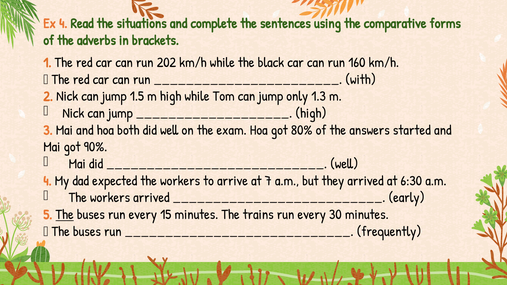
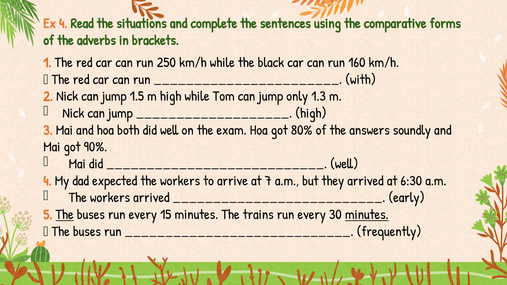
202: 202 -> 250
started: started -> soundly
minutes at (367, 215) underline: none -> present
